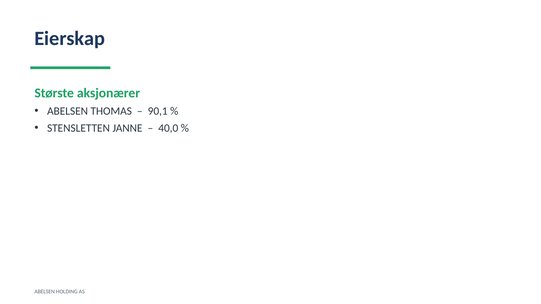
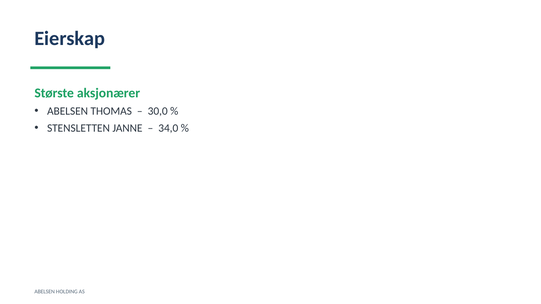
90,1: 90,1 -> 30,0
40,0: 40,0 -> 34,0
